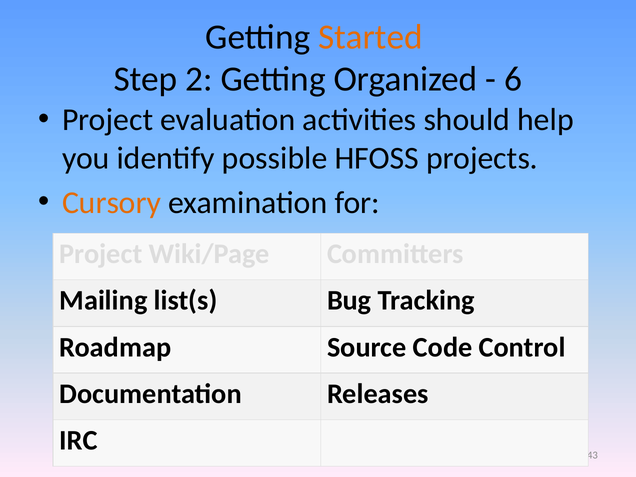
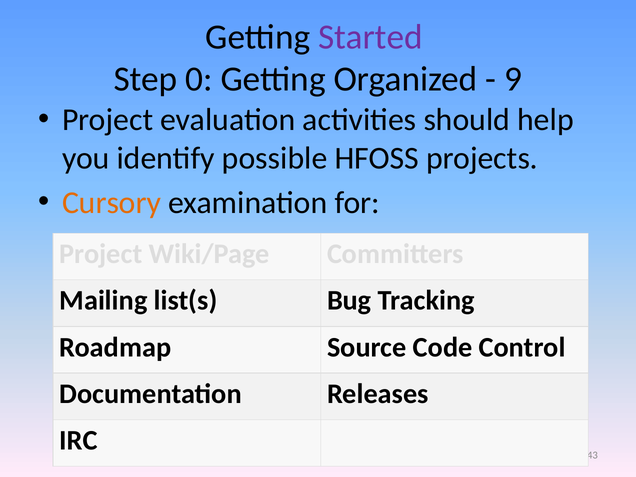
Started colour: orange -> purple
2: 2 -> 0
6: 6 -> 9
